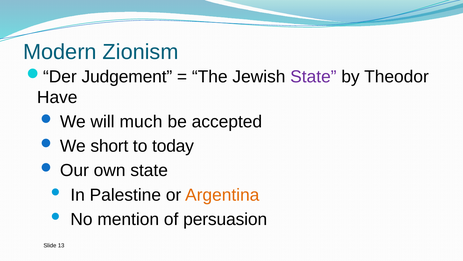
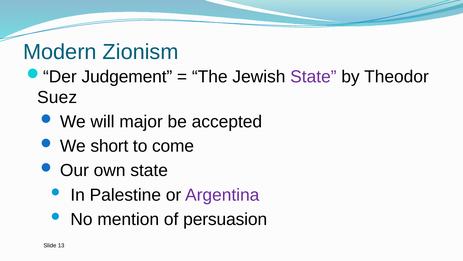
Have: Have -> Suez
much: much -> major
today: today -> come
Argentina colour: orange -> purple
